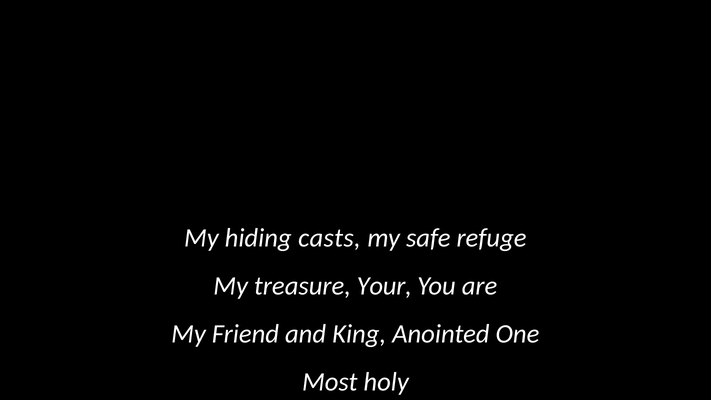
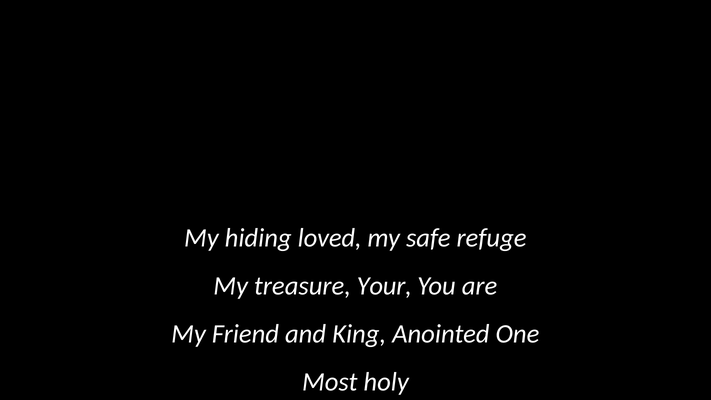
casts: casts -> loved
